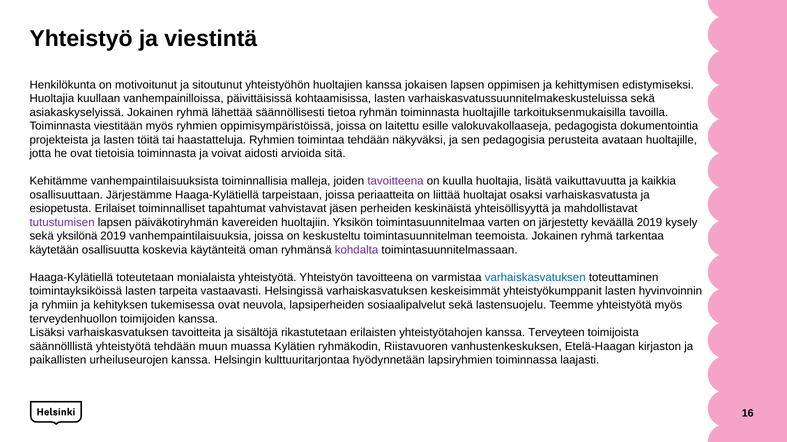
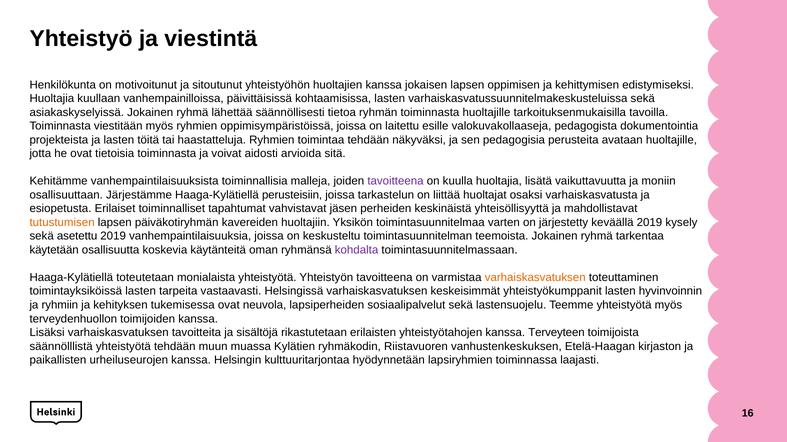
kaikkia: kaikkia -> moniin
tarpeistaan: tarpeistaan -> perusteisiin
periaatteita: periaatteita -> tarkastelun
tutustumisen colour: purple -> orange
yksilönä: yksilönä -> asetettu
varhaiskasvatuksen at (535, 278) colour: blue -> orange
